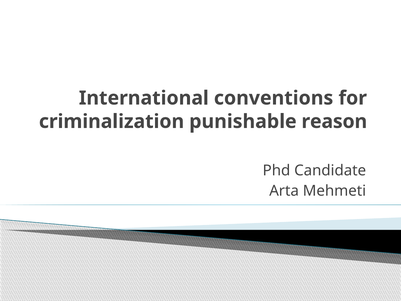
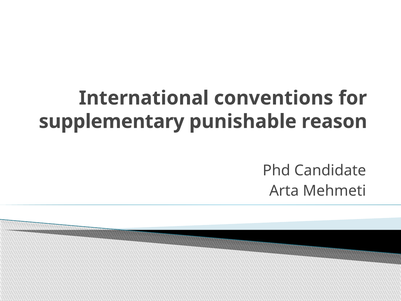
criminalization: criminalization -> supplementary
